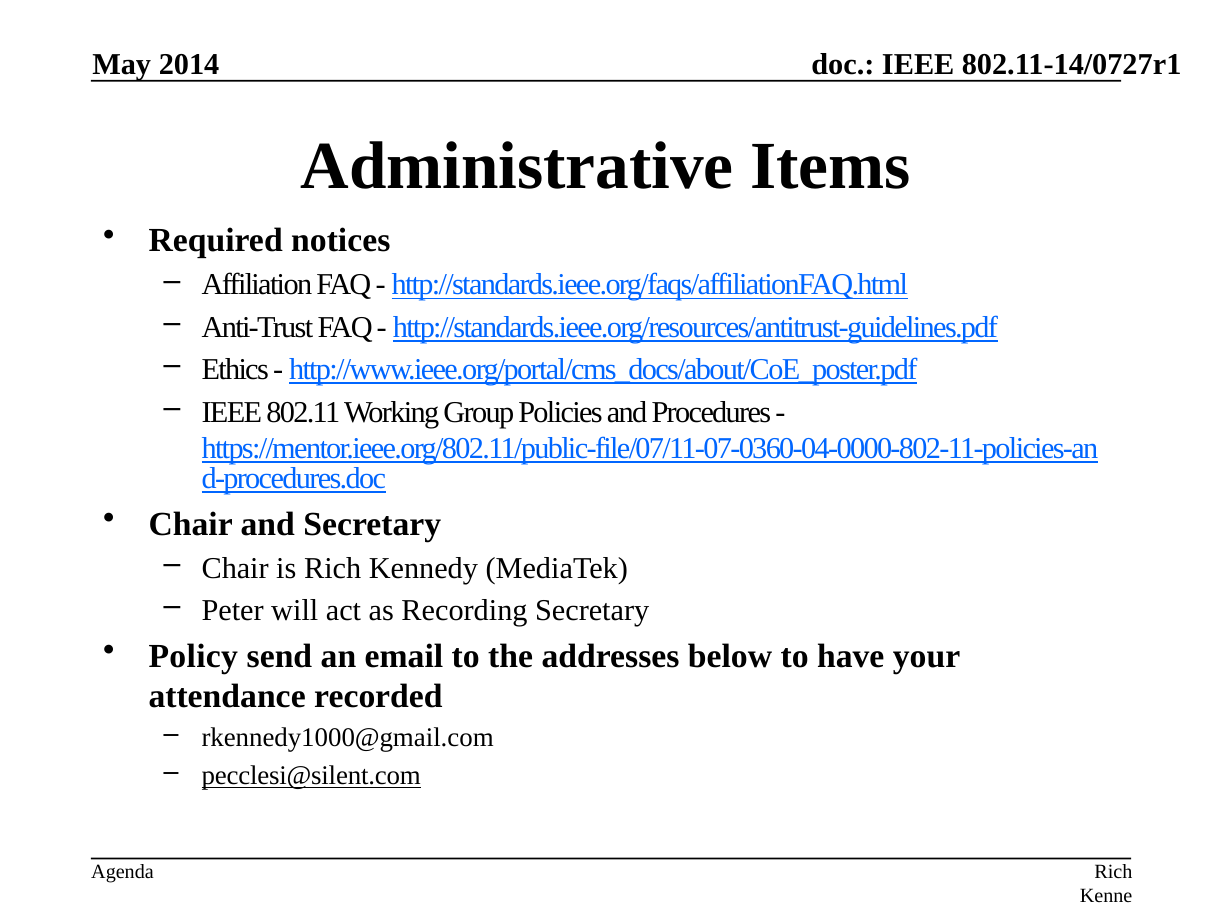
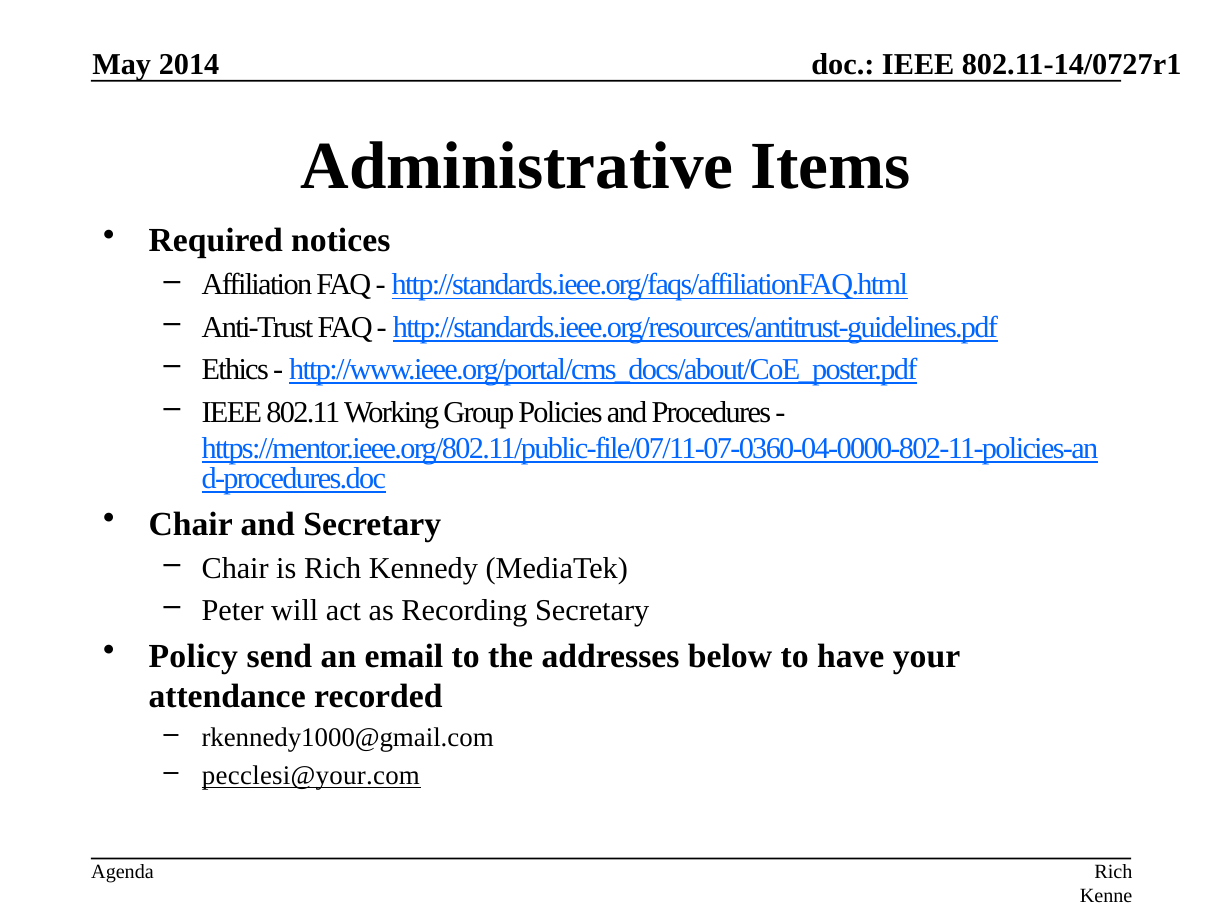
pecclesi@silent.com: pecclesi@silent.com -> pecclesi@your.com
